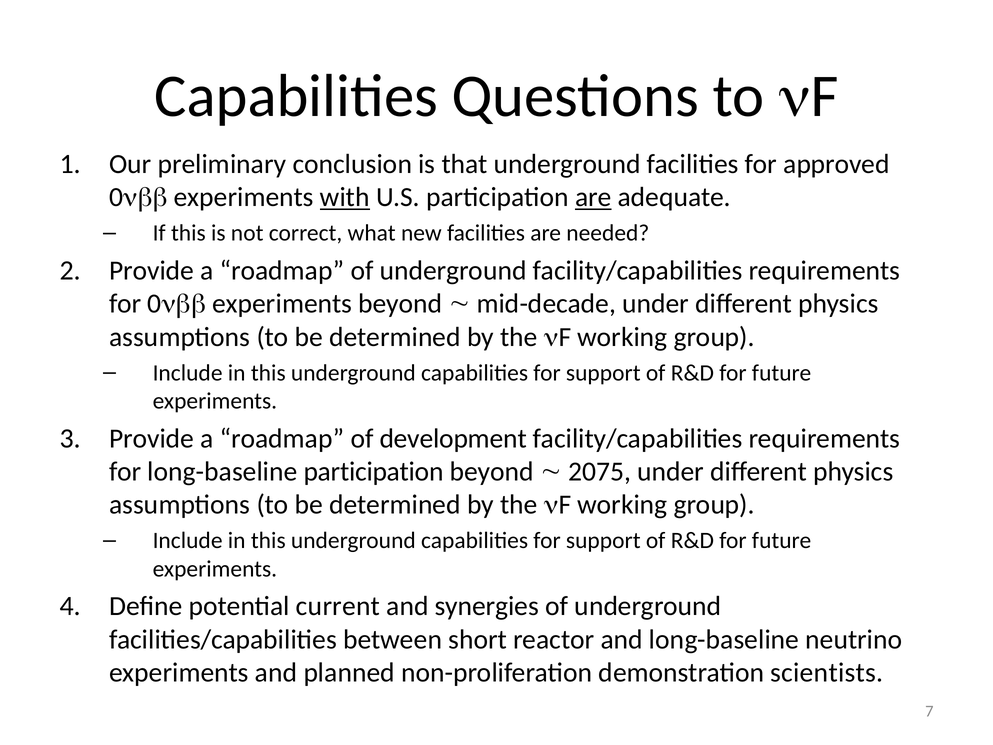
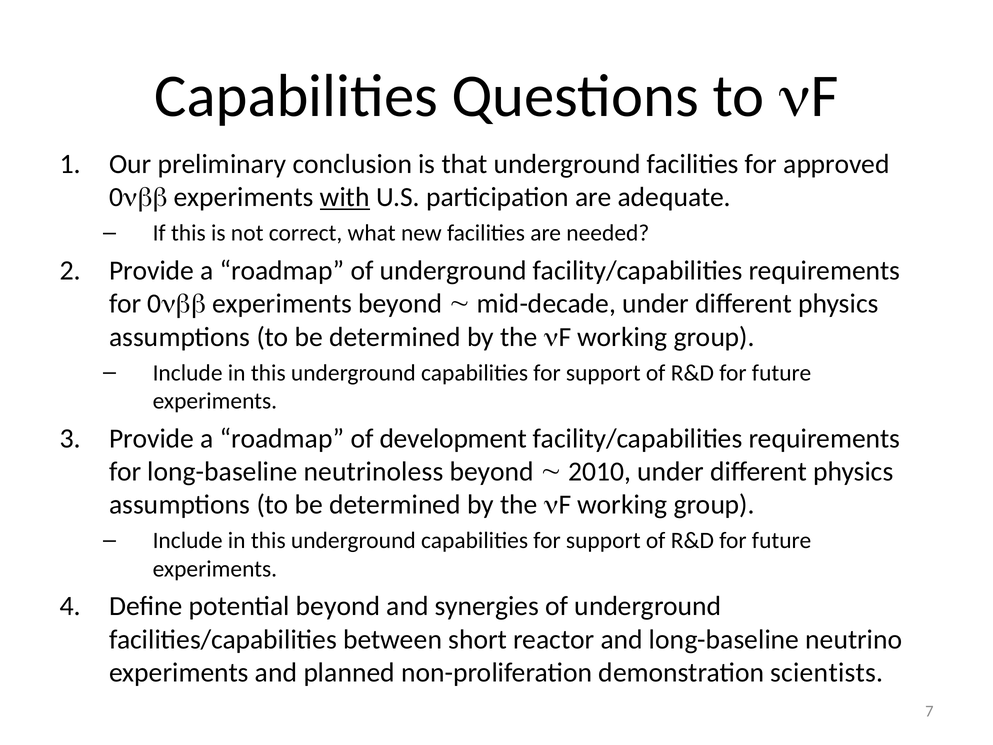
are at (593, 197) underline: present -> none
long-baseline participation: participation -> neutrinoless
2075: 2075 -> 2010
potential current: current -> beyond
